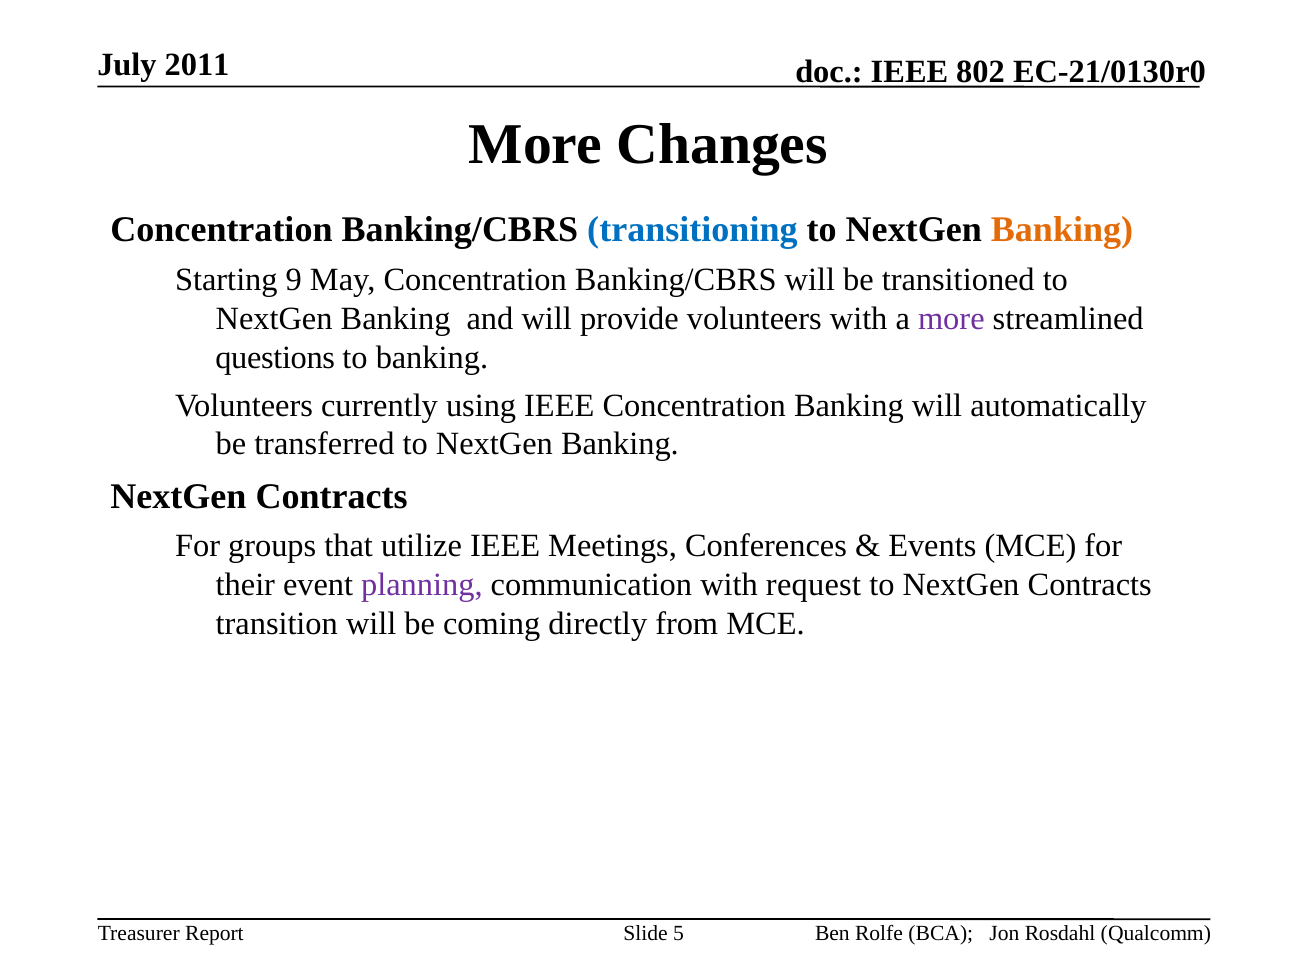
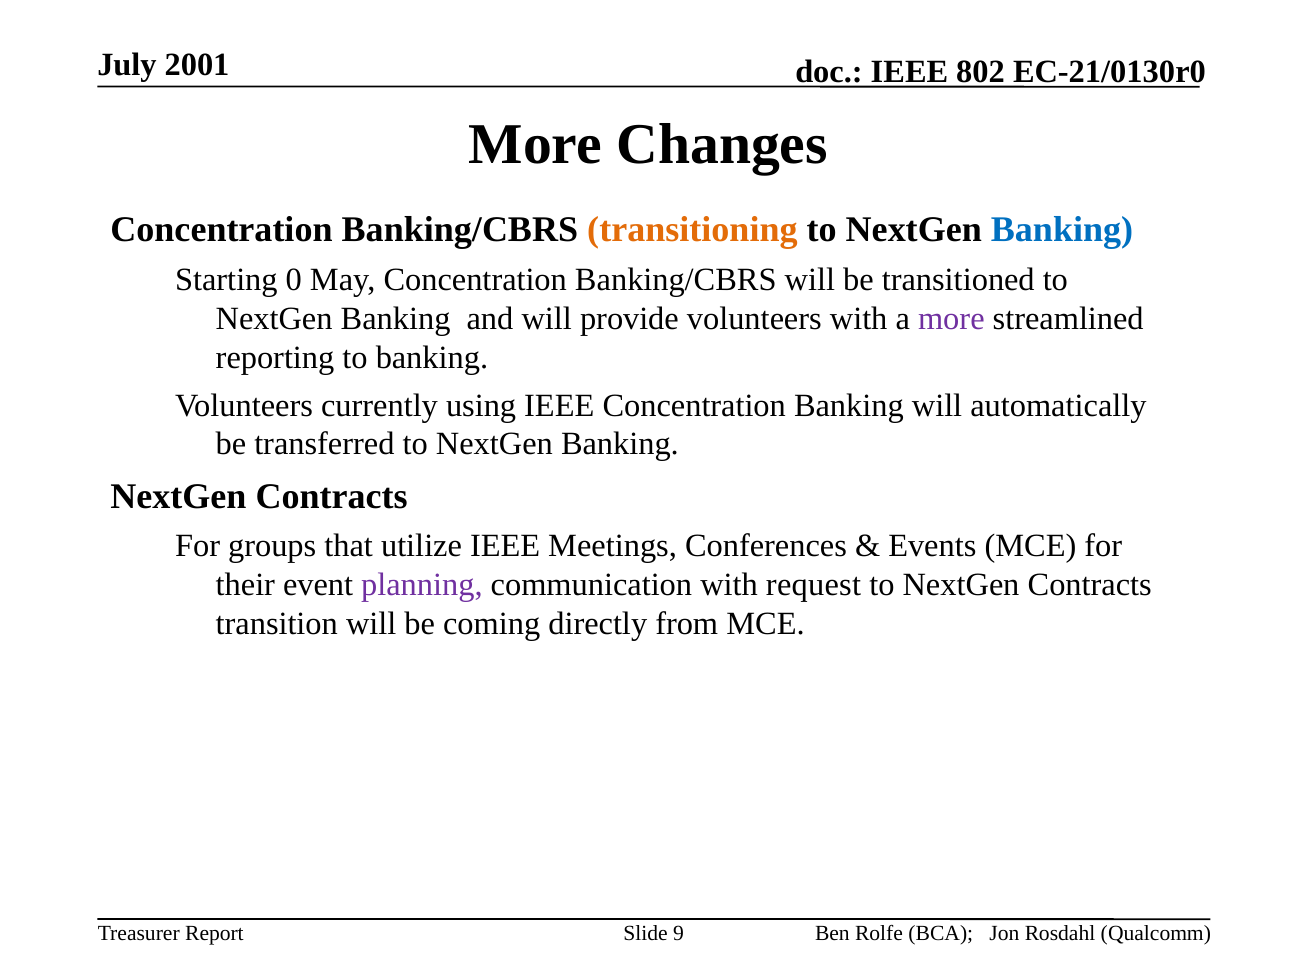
2011: 2011 -> 2001
transitioning colour: blue -> orange
Banking at (1062, 230) colour: orange -> blue
9: 9 -> 0
questions: questions -> reporting
5: 5 -> 9
